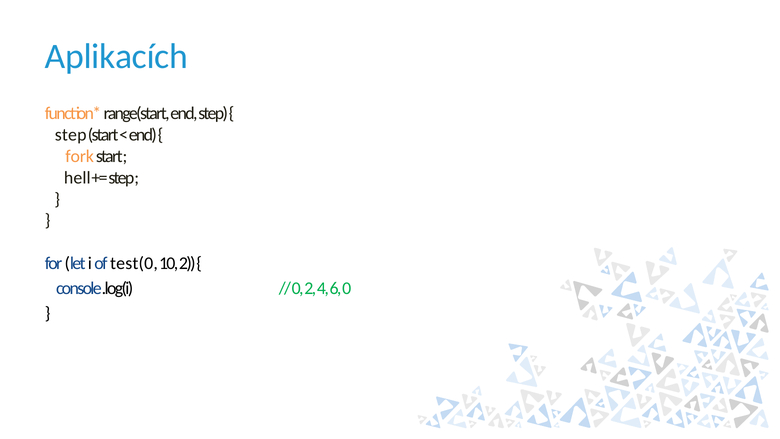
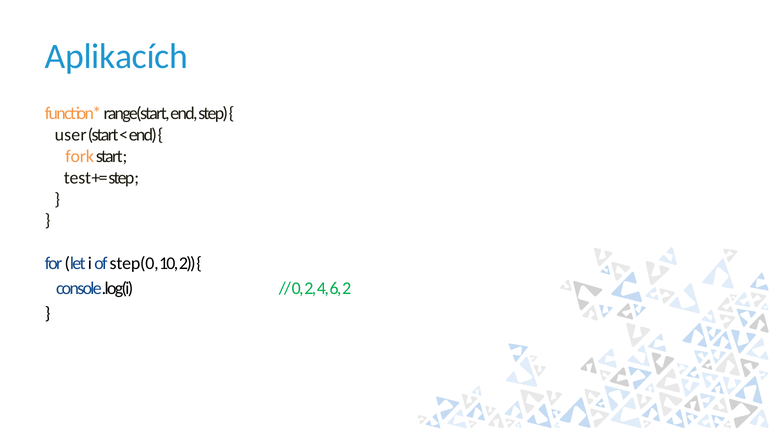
step at (71, 135): step -> user
hell: hell -> test
test(0: test(0 -> step(0
6 0: 0 -> 2
